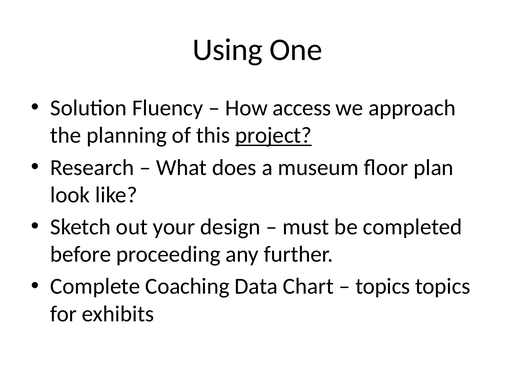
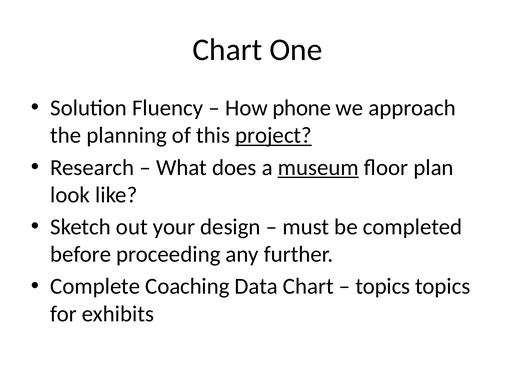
Using at (227, 50): Using -> Chart
access: access -> phone
museum underline: none -> present
